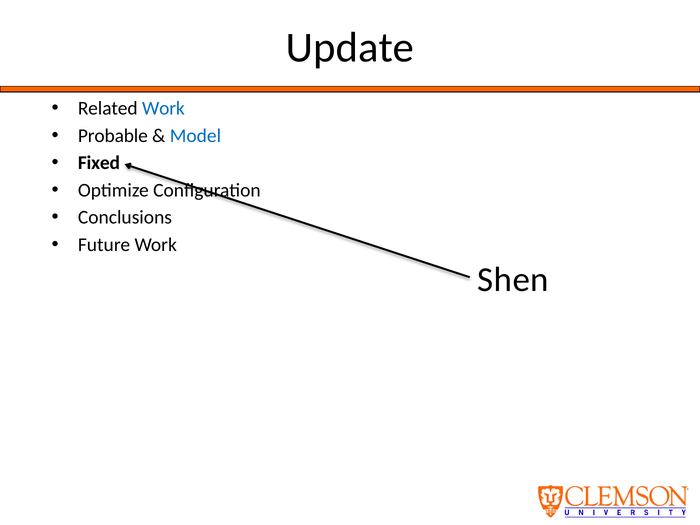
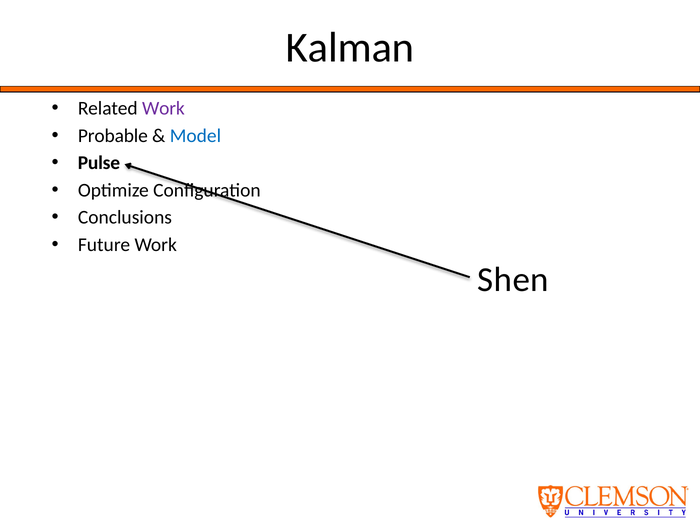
Update: Update -> Kalman
Work at (163, 109) colour: blue -> purple
Fixed: Fixed -> Pulse
